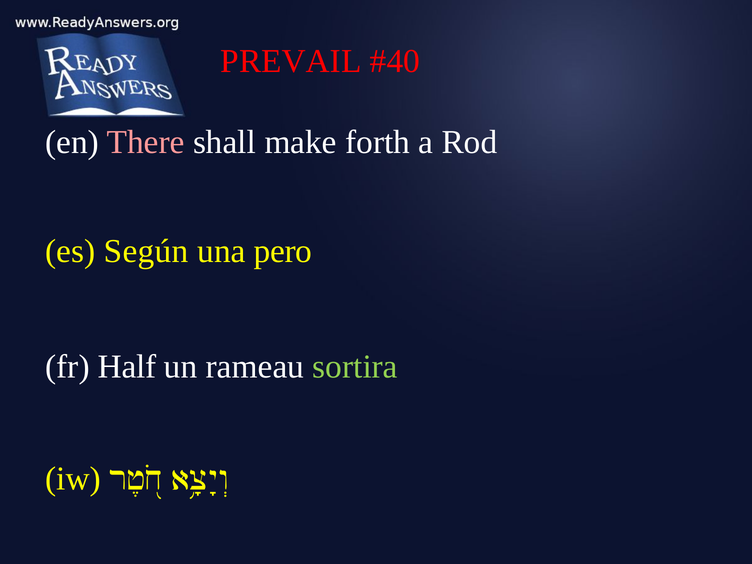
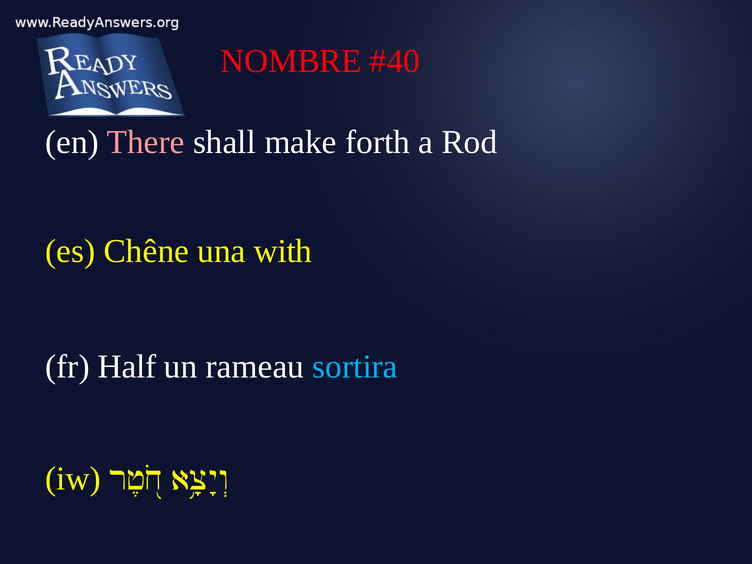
PREVAIL: PREVAIL -> NOMBRE
Según: Según -> Chêne
pero: pero -> with
sortira colour: light green -> light blue
